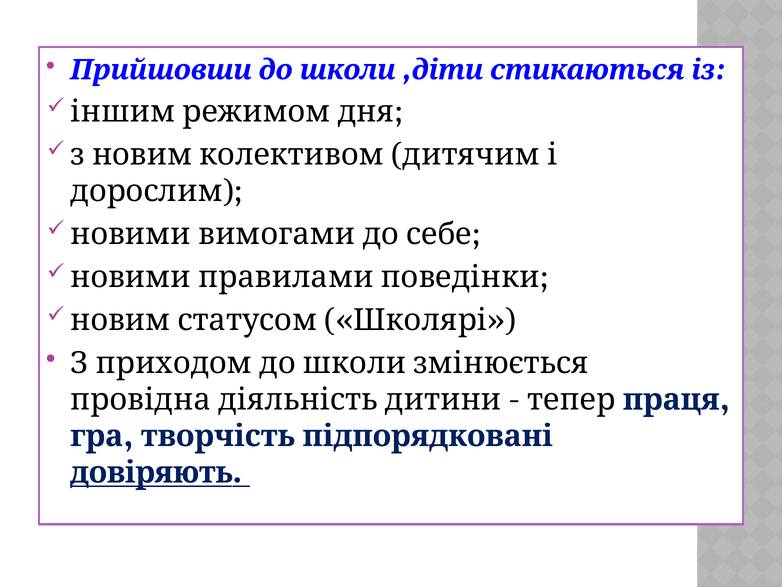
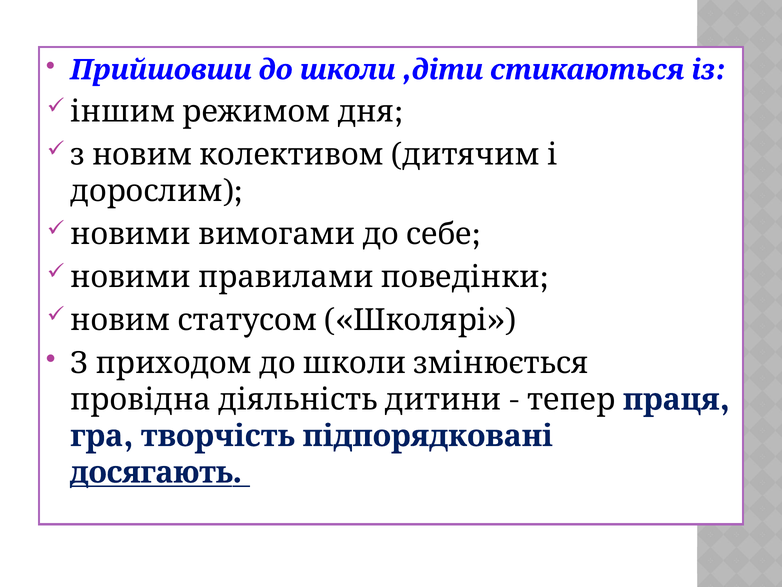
довіряють: довіряють -> досягають
